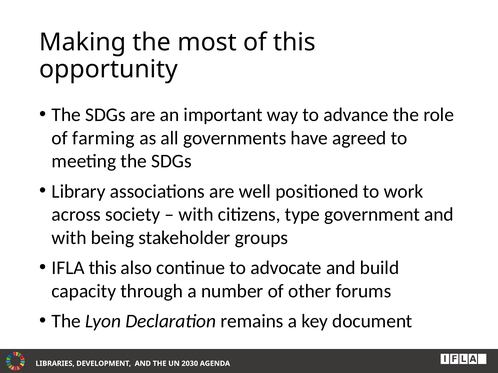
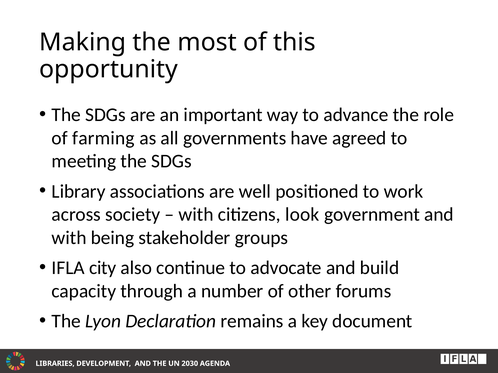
type: type -> look
IFLA this: this -> city
